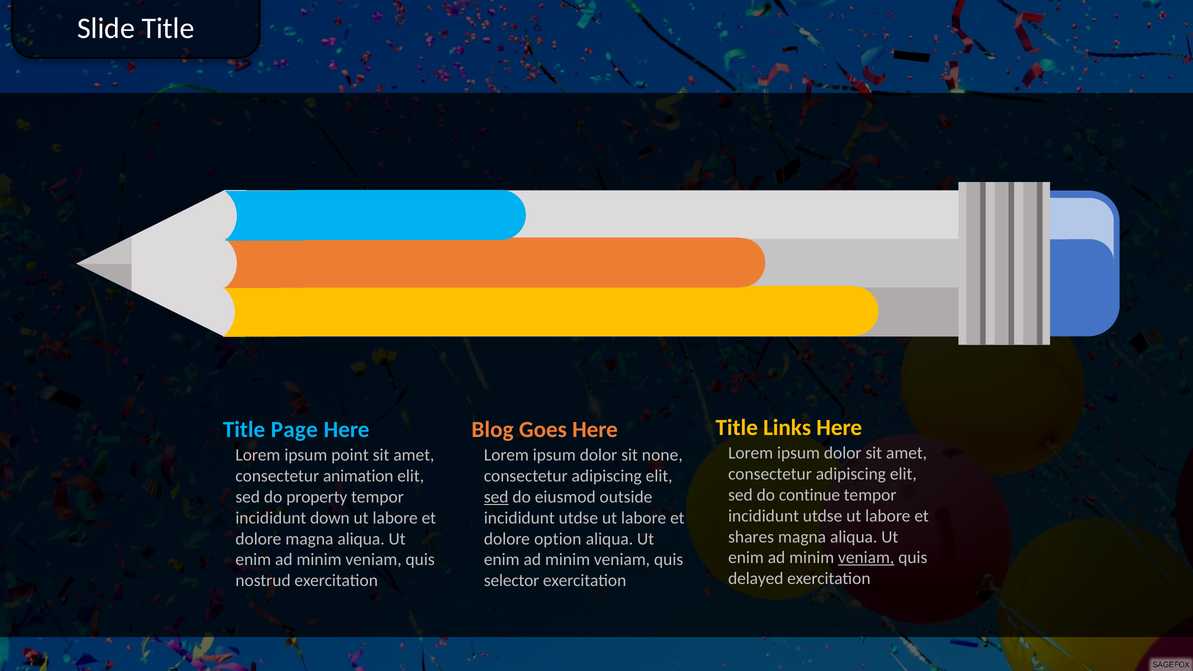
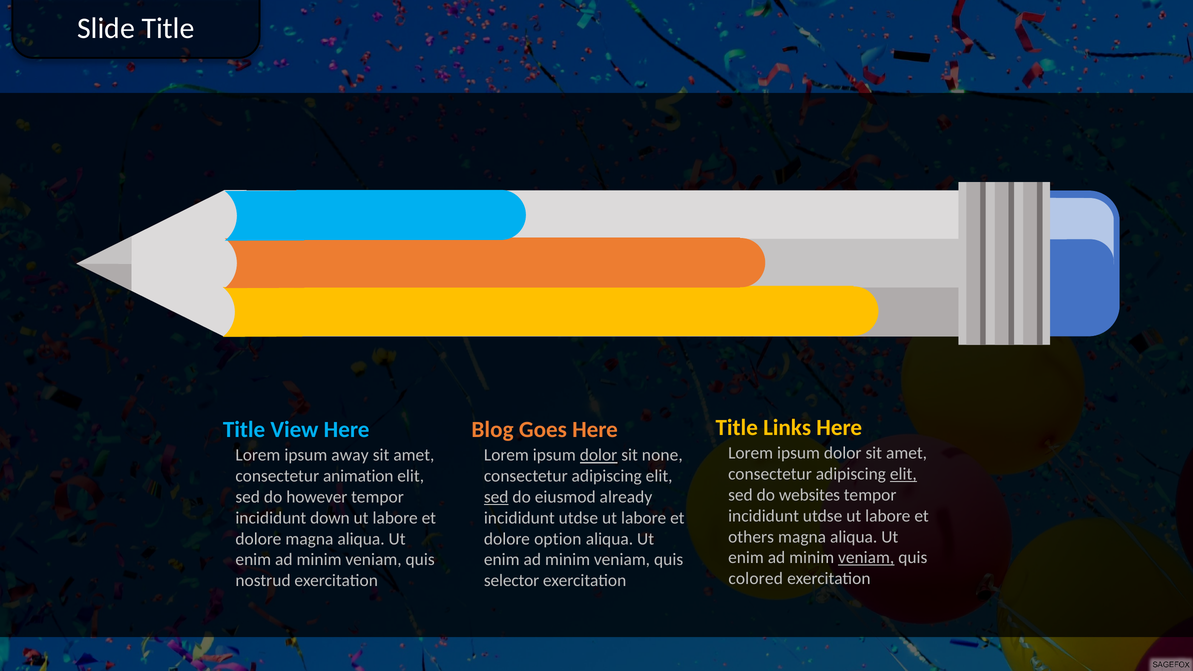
Page: Page -> View
point: point -> away
dolor at (599, 455) underline: none -> present
elit at (903, 474) underline: none -> present
continue: continue -> websites
property: property -> however
outside: outside -> already
shares: shares -> others
delayed: delayed -> colored
